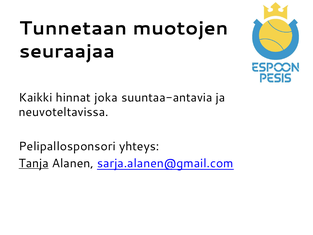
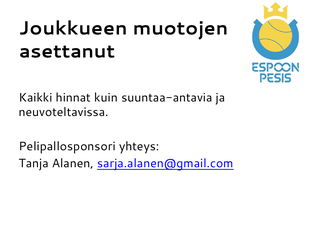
Tunnetaan: Tunnetaan -> Joukkueen
seuraajaa: seuraajaa -> asettanut
joka: joka -> kuin
Tanja underline: present -> none
